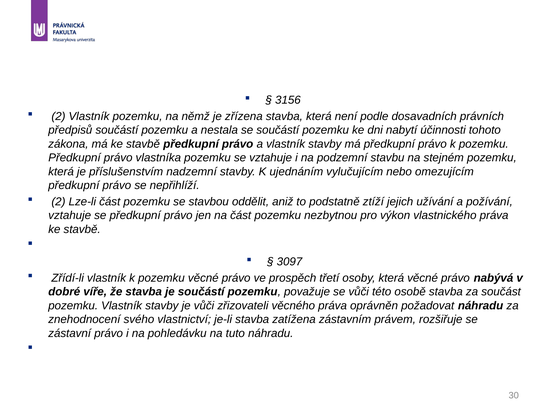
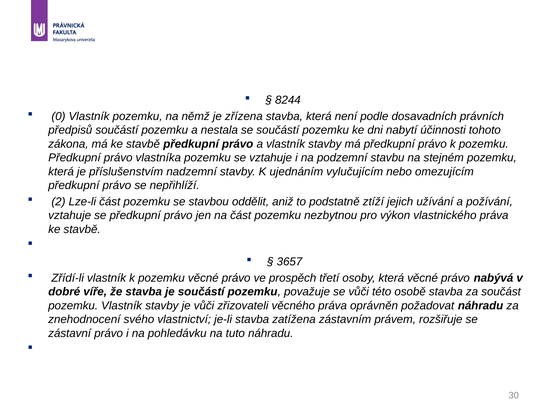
3156: 3156 -> 8244
2 at (58, 116): 2 -> 0
3097: 3097 -> 3657
